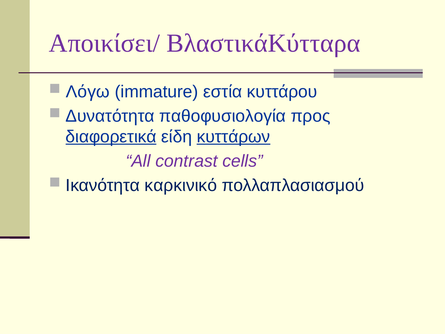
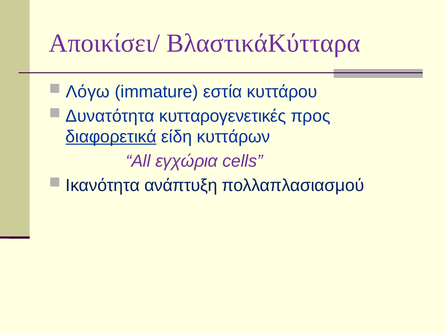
παθοφυσιολογία: παθοφυσιολογία -> κυτταρογενετικές
κυττάρων underline: present -> none
contrast: contrast -> εγχώρια
καρκινικό: καρκινικό -> ανάπτυξη
